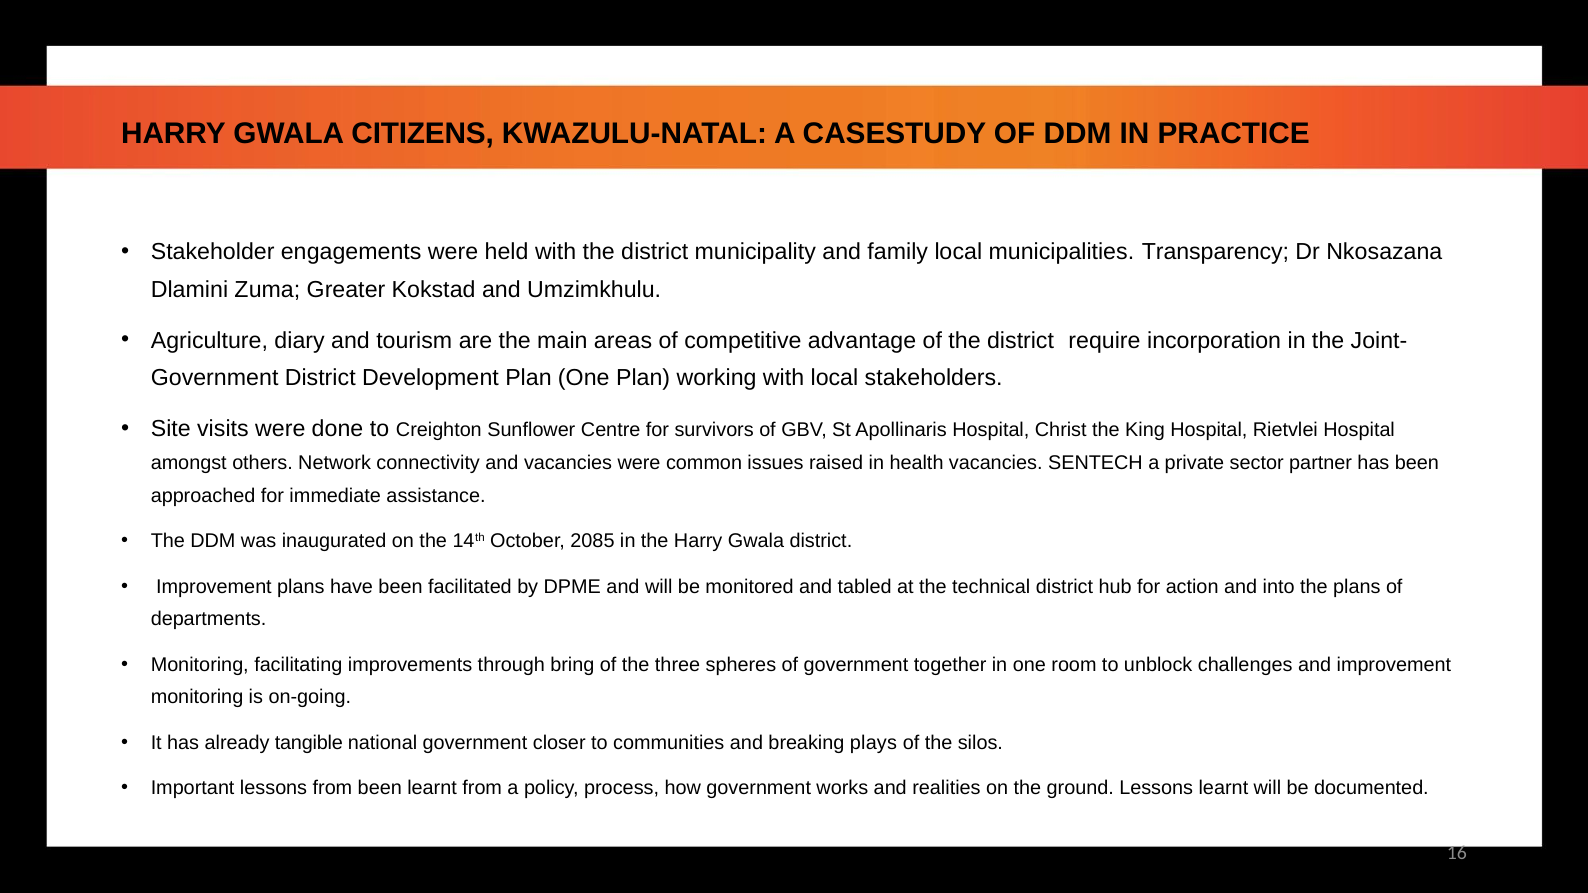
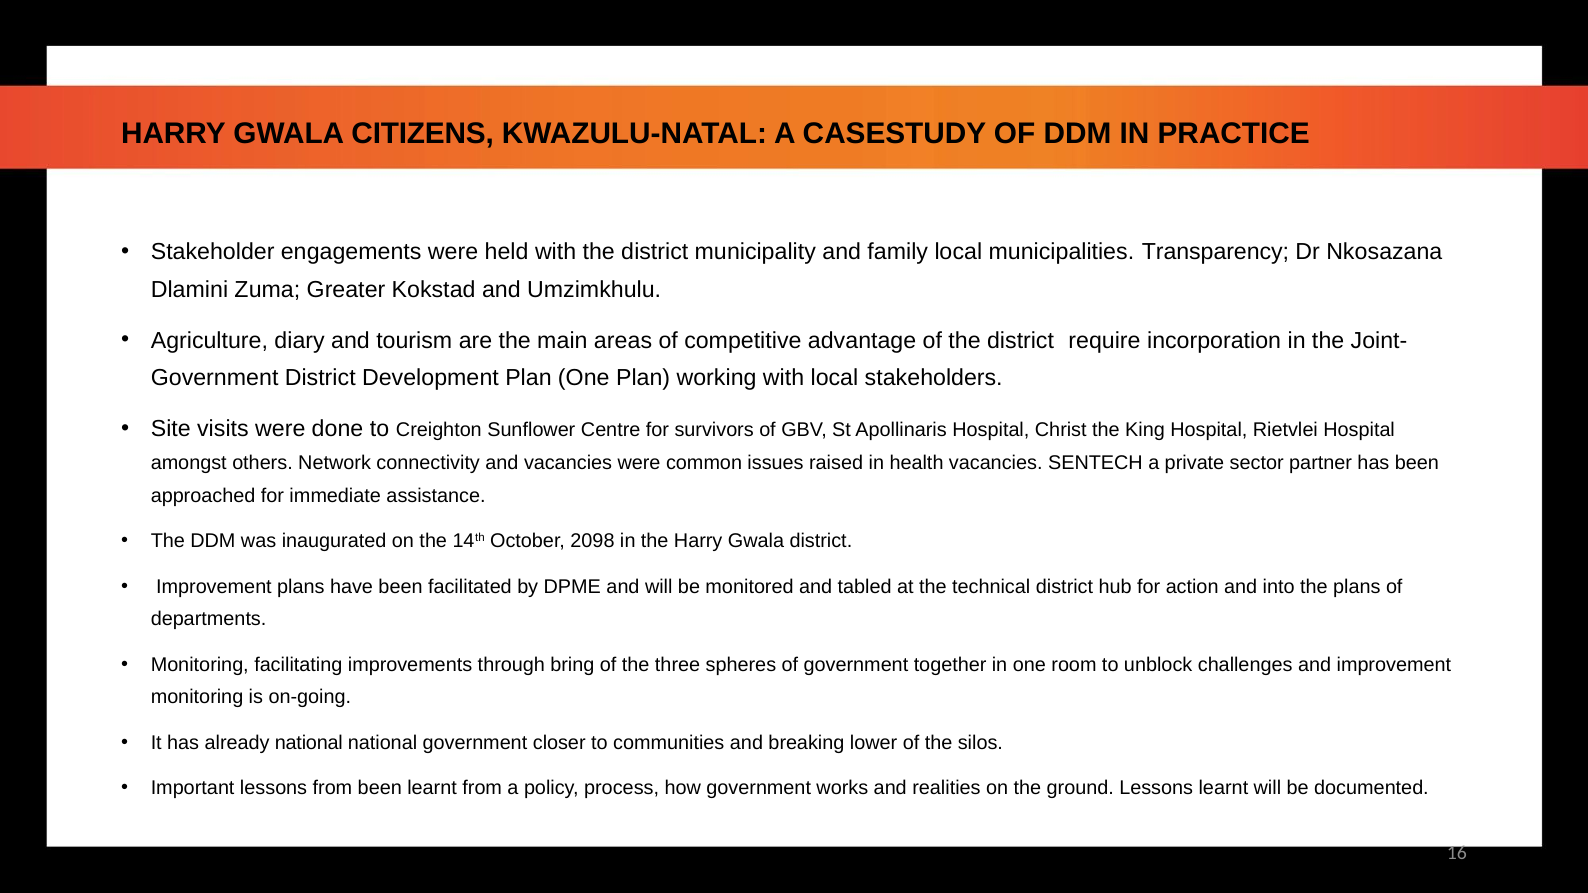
2085: 2085 -> 2098
already tangible: tangible -> national
plays: plays -> lower
